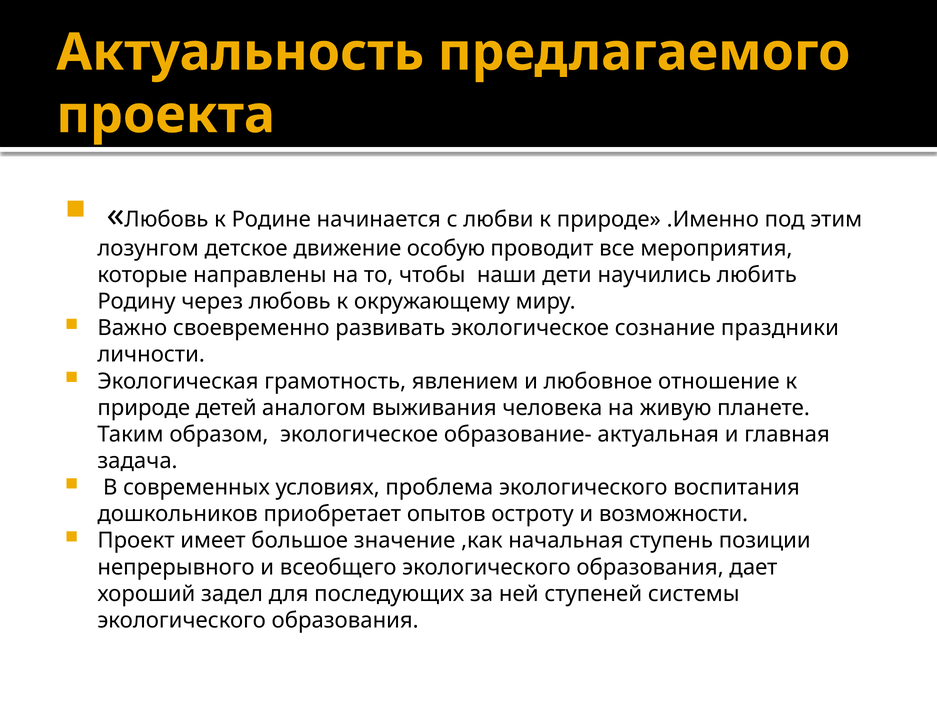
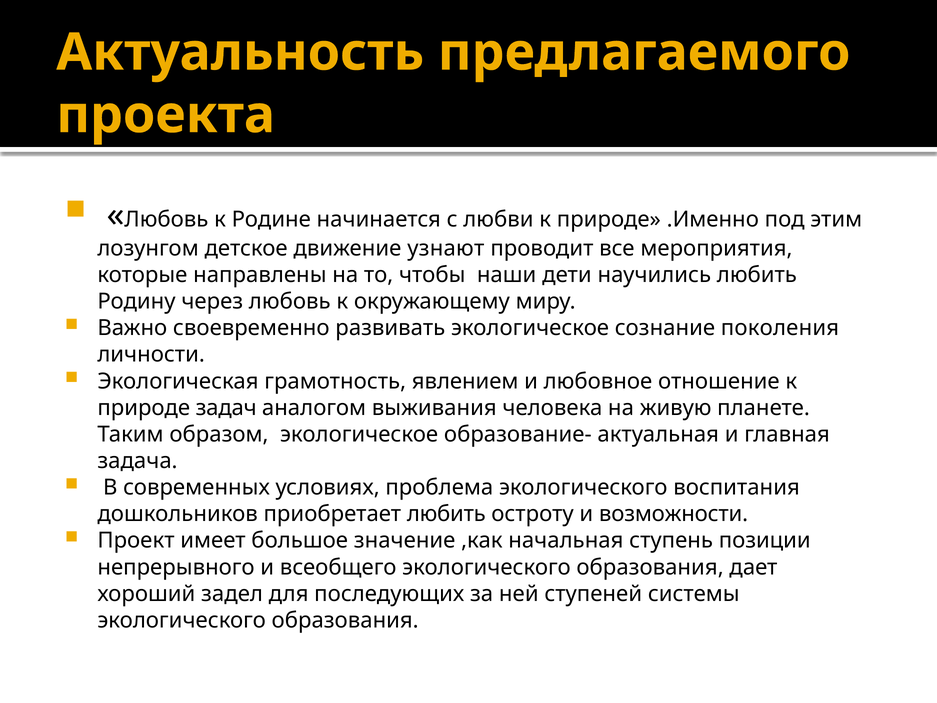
особую: особую -> узнают
праздники: праздники -> поколения
детей: детей -> задач
приобретает опытов: опытов -> любить
